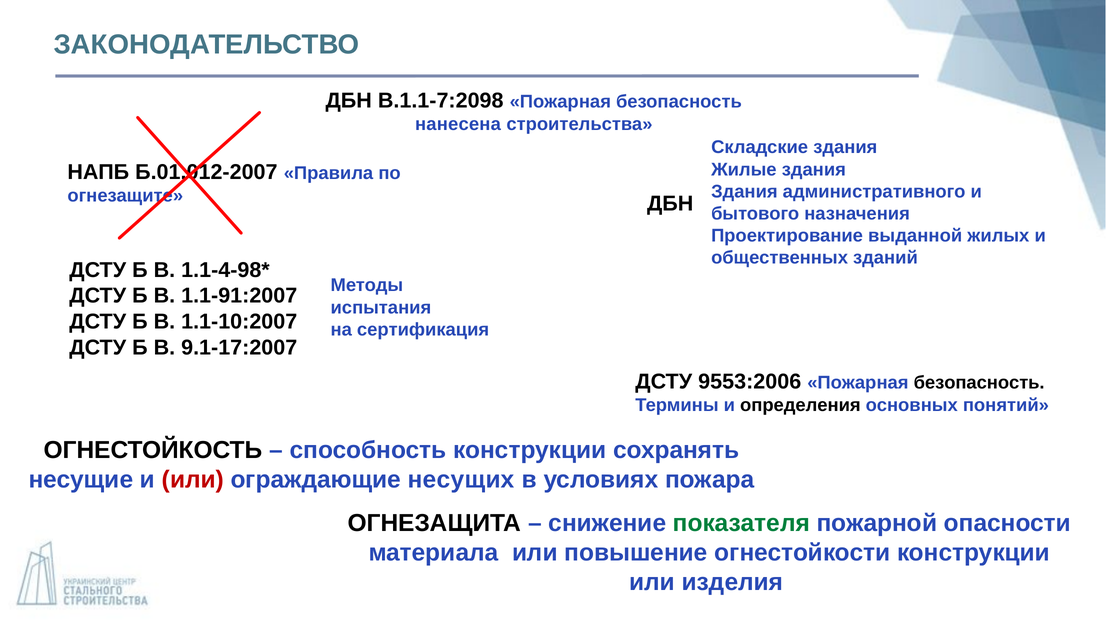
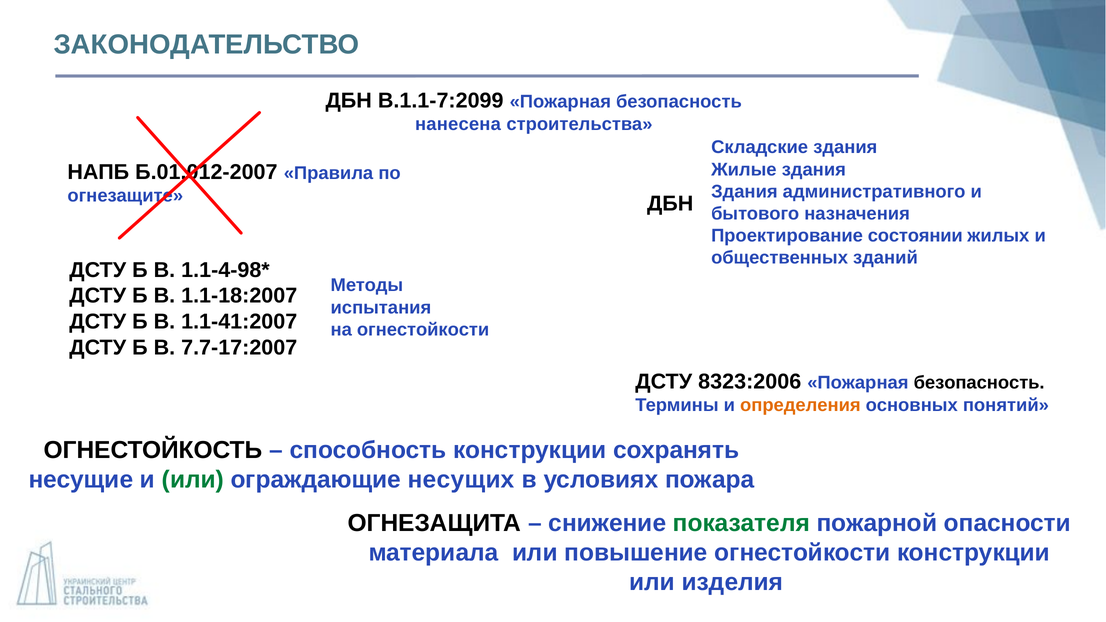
В.1.1-7:2098: В.1.1-7:2098 -> В.1.1-7:2099
выданной: выданной -> состоянии
1.1-91:2007: 1.1-91:2007 -> 1.1-18:2007
1.1-10:2007: 1.1-10:2007 -> 1.1-41:2007
на сертификация: сертификация -> огнестойкости
9.1-17:2007: 9.1-17:2007 -> 7.7-17:2007
9553:2006: 9553:2006 -> 8323:2006
определения colour: black -> orange
или at (193, 480) colour: red -> green
